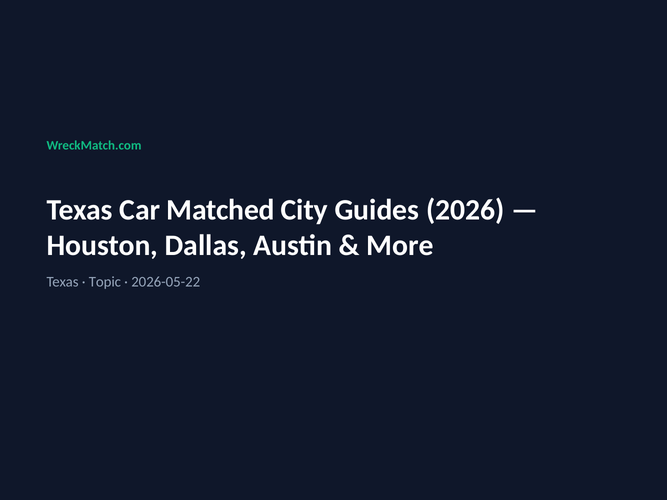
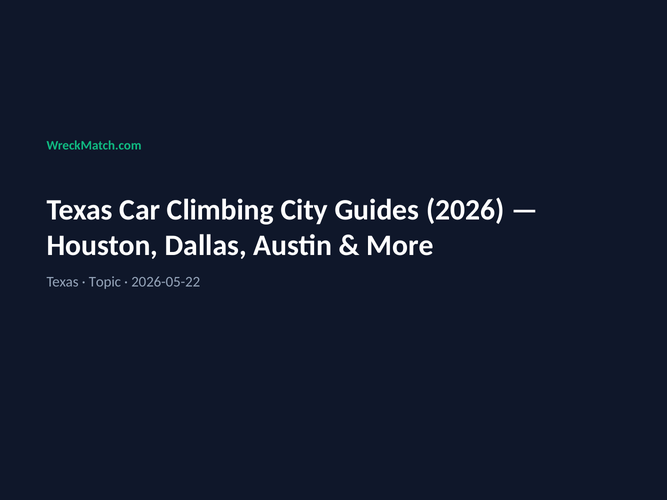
Matched: Matched -> Climbing
